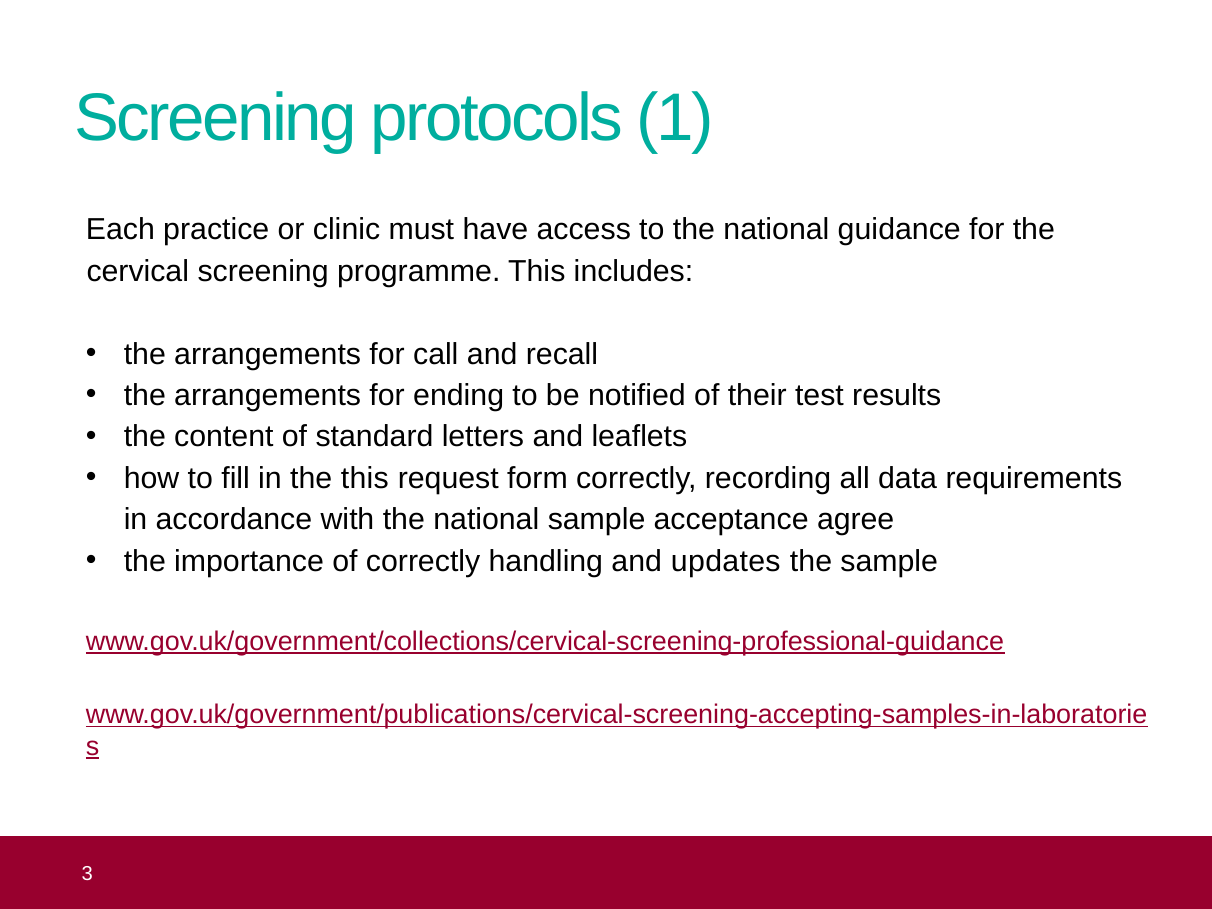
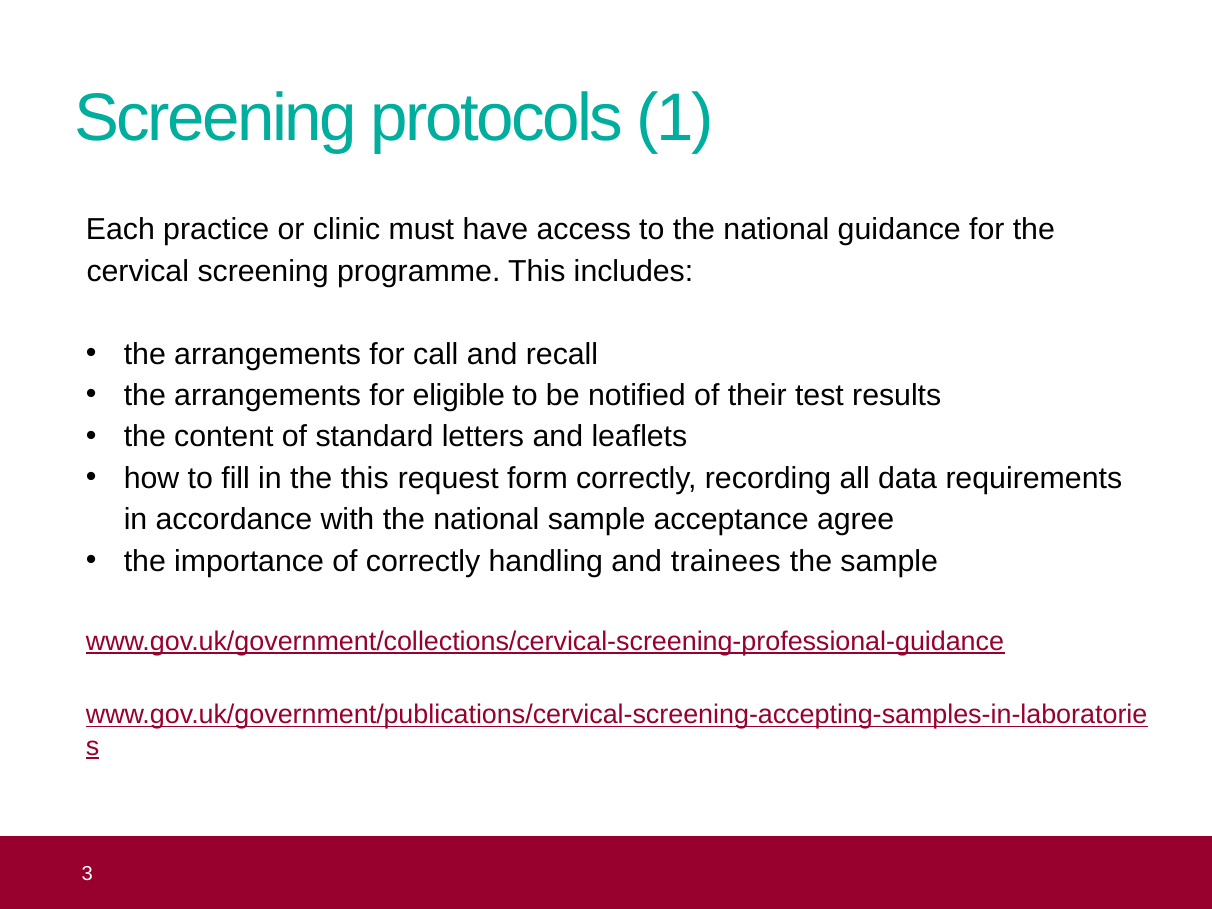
ending: ending -> eligible
updates: updates -> trainees
